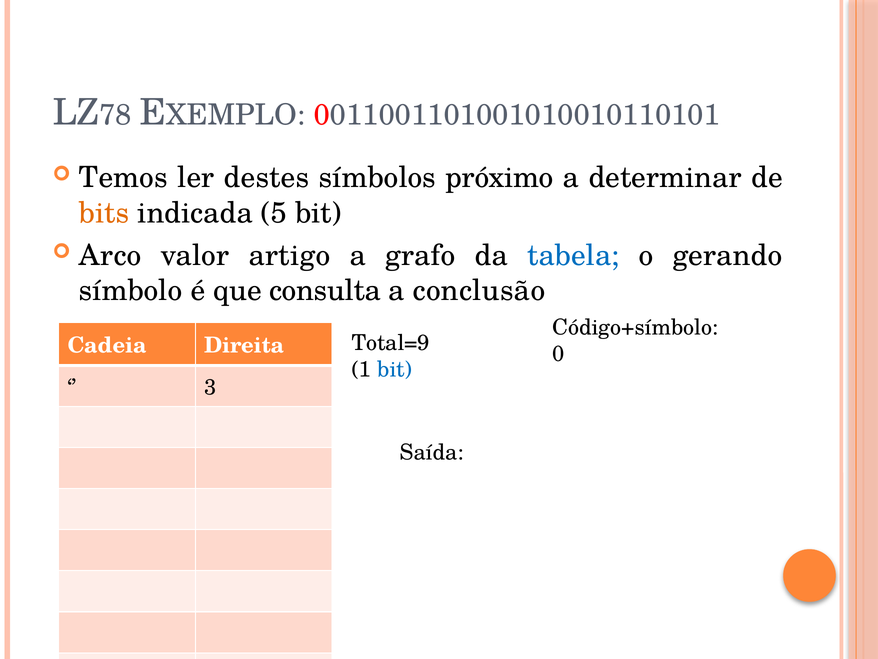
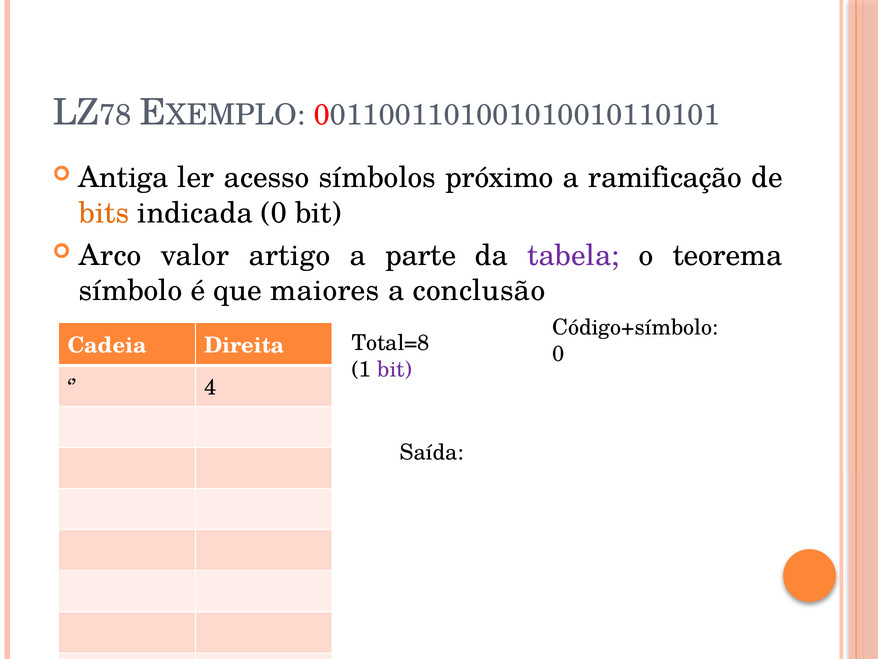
Temos: Temos -> Antiga
destes: destes -> acesso
determinar: determinar -> ramificação
indicada 5: 5 -> 0
grafo: grafo -> parte
tabela colour: blue -> purple
gerando: gerando -> teorema
consulta: consulta -> maiores
Total=9: Total=9 -> Total=8
bit at (395, 369) colour: blue -> purple
3: 3 -> 4
